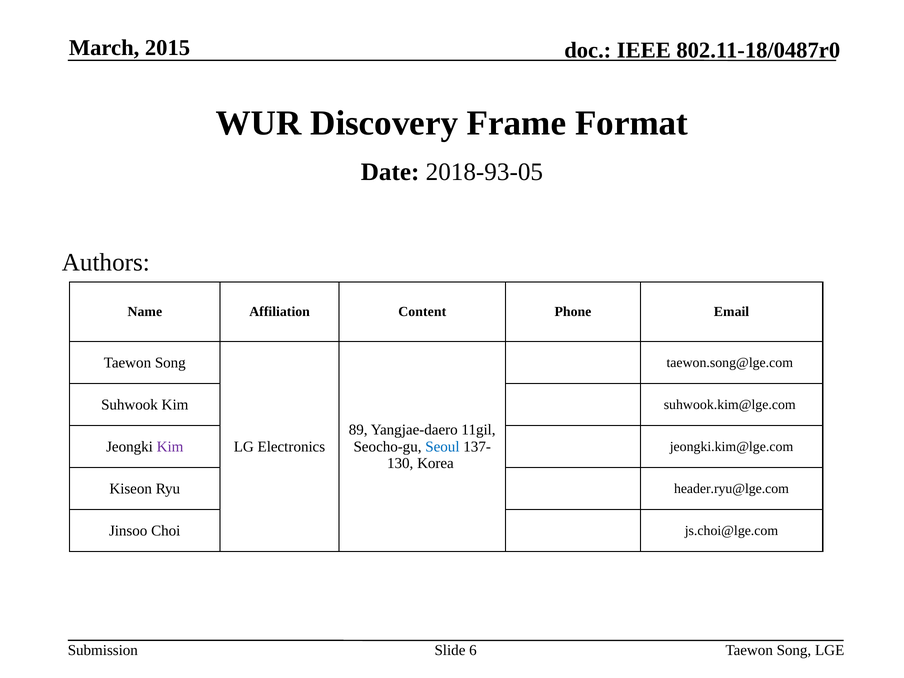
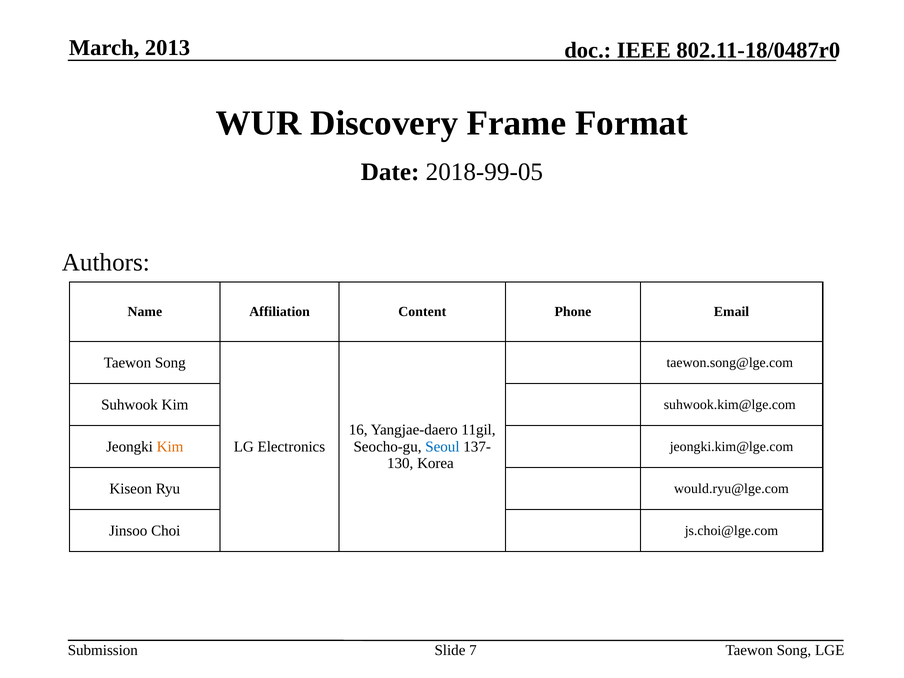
2015: 2015 -> 2013
2018-93-05: 2018-93-05 -> 2018-99-05
89: 89 -> 16
Kim at (170, 447) colour: purple -> orange
header.ryu@lge.com: header.ryu@lge.com -> would.ryu@lge.com
6: 6 -> 7
